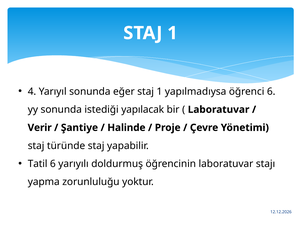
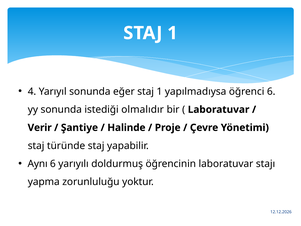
yapılacak: yapılacak -> olmalıdır
Tatil: Tatil -> Aynı
